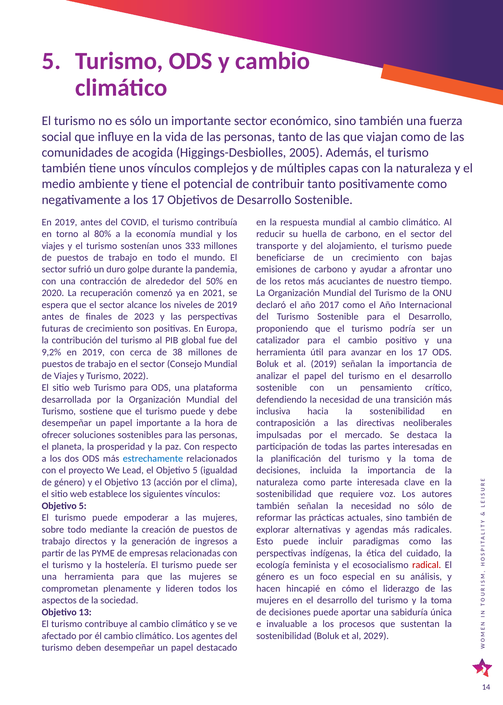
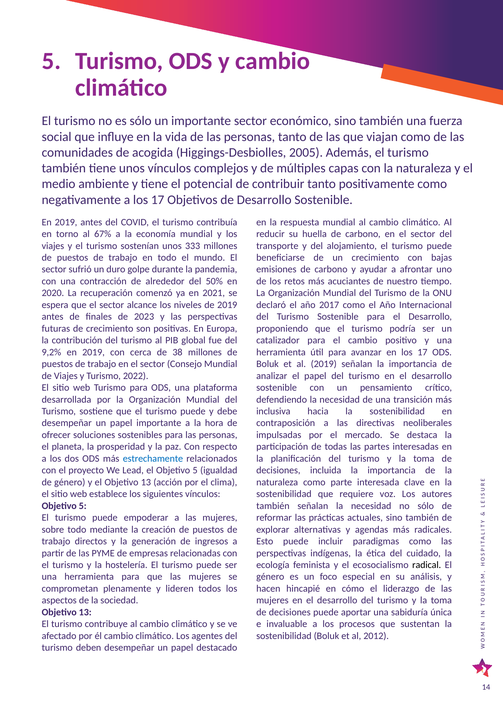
80%: 80% -> 67%
radical colour: red -> black
2029: 2029 -> 2012
